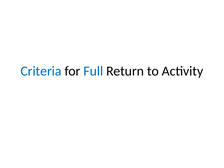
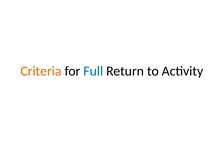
Criteria colour: blue -> orange
